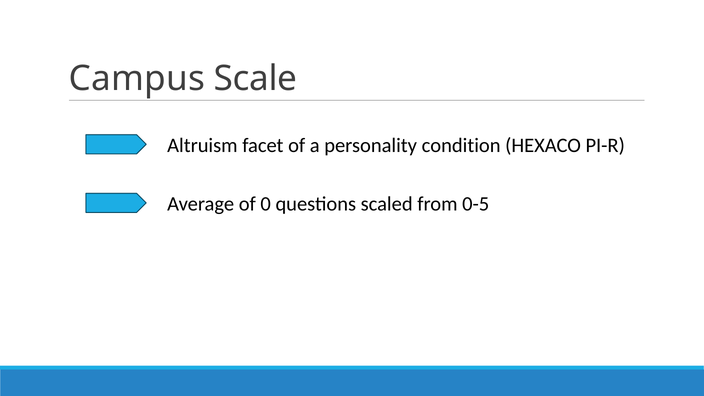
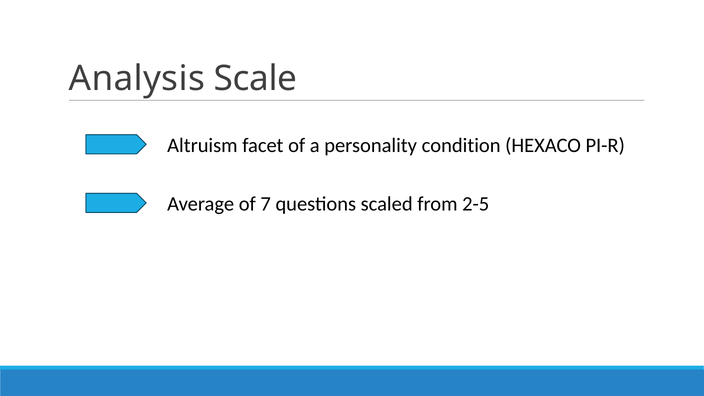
Campus: Campus -> Analysis
0: 0 -> 7
0-5: 0-5 -> 2-5
